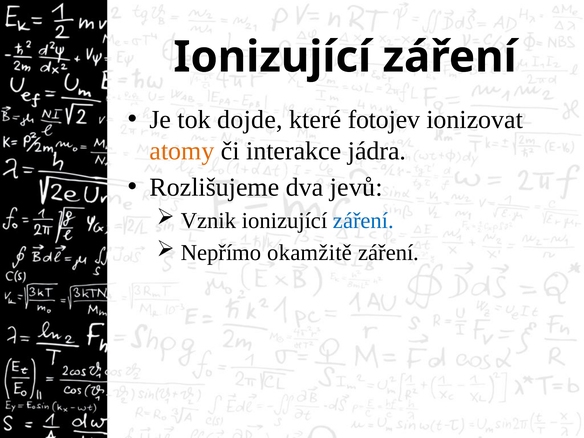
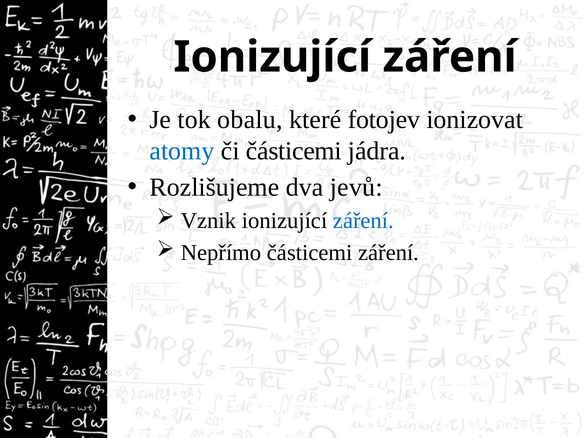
dojde: dojde -> obalu
atomy colour: orange -> blue
či interakce: interakce -> částicemi
Nepřímo okamžitě: okamžitě -> částicemi
